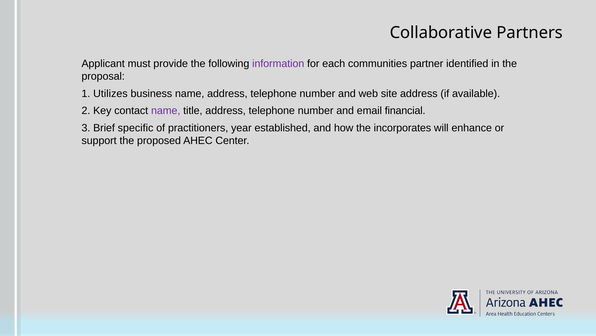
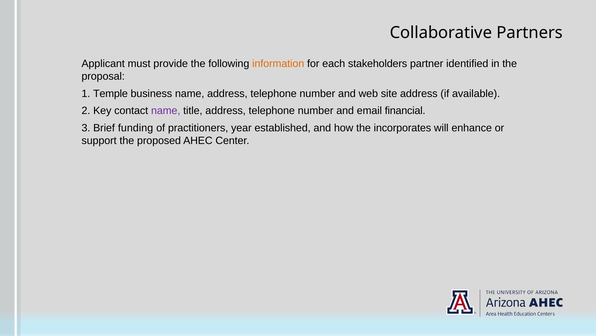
information colour: purple -> orange
communities: communities -> stakeholders
Utilizes: Utilizes -> Temple
specific: specific -> funding
